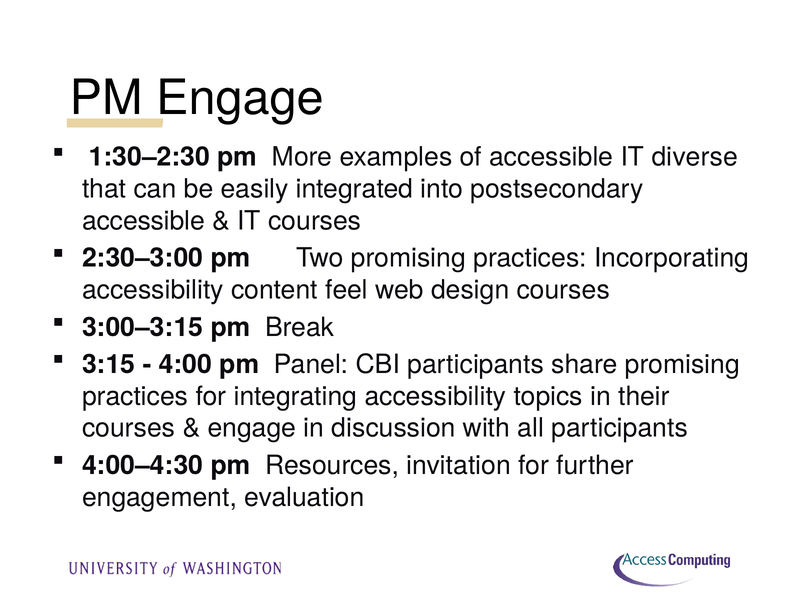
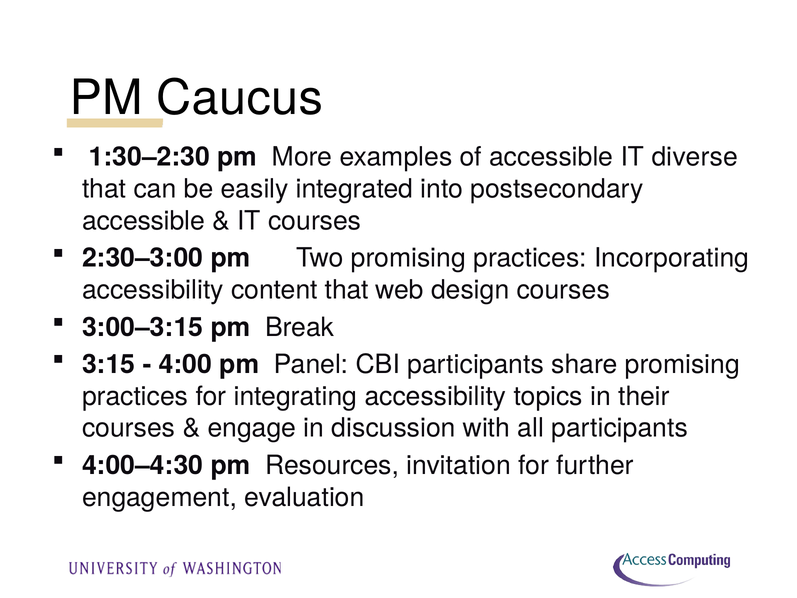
PM Engage: Engage -> Caucus
content feel: feel -> that
